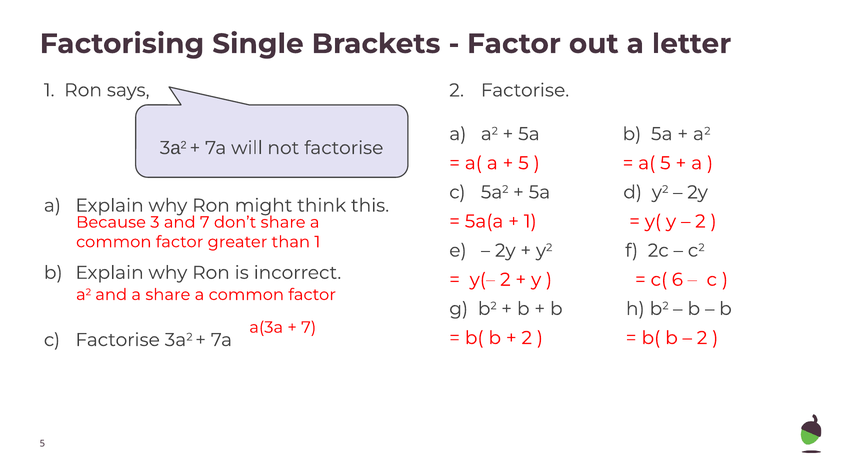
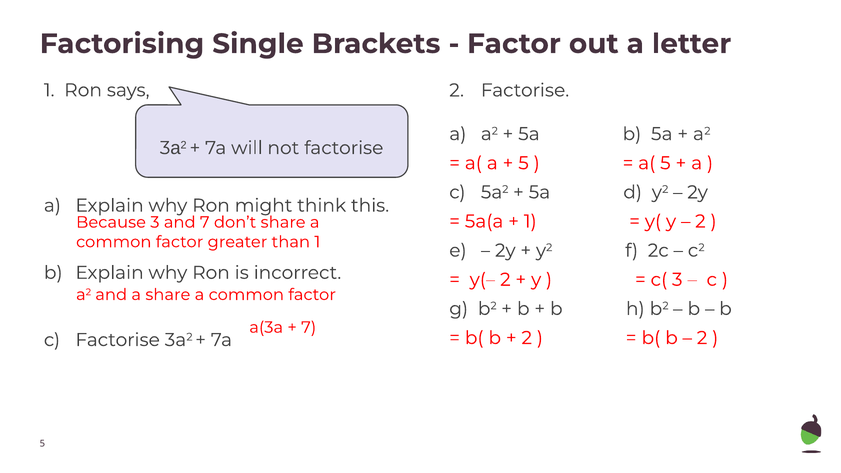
c( 6: 6 -> 3
